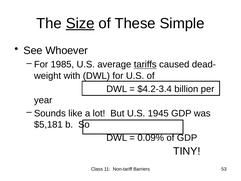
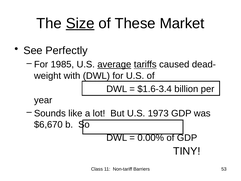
Simple: Simple -> Market
Whoever: Whoever -> Perfectly
average underline: none -> present
$4.2-3.4: $4.2-3.4 -> $1.6-3.4
1945: 1945 -> 1973
$5,181: $5,181 -> $6,670
0.09%: 0.09% -> 0.00%
